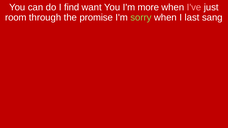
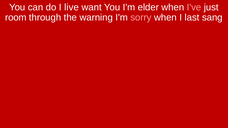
find: find -> live
more: more -> elder
promise: promise -> warning
sorry colour: light green -> pink
